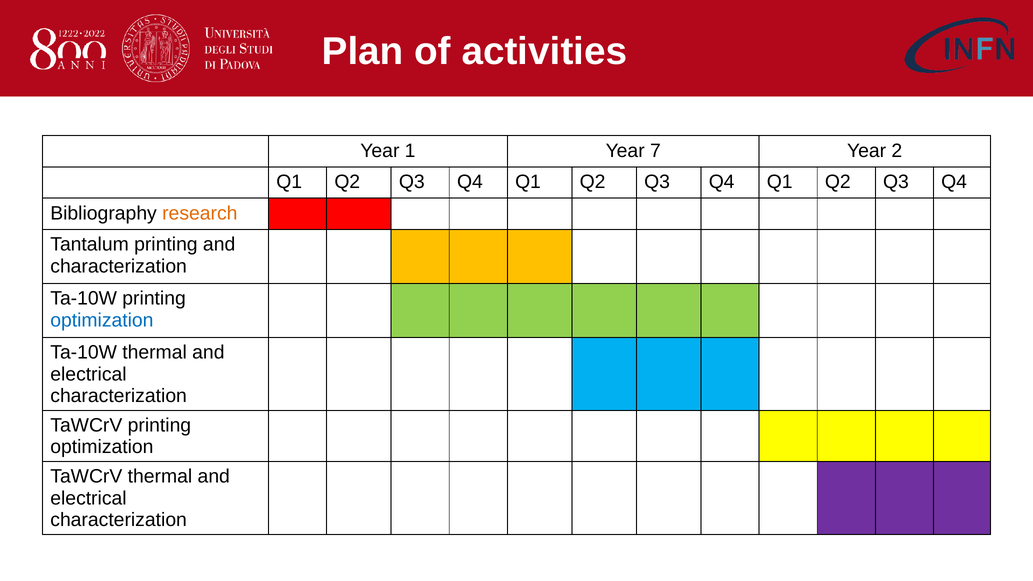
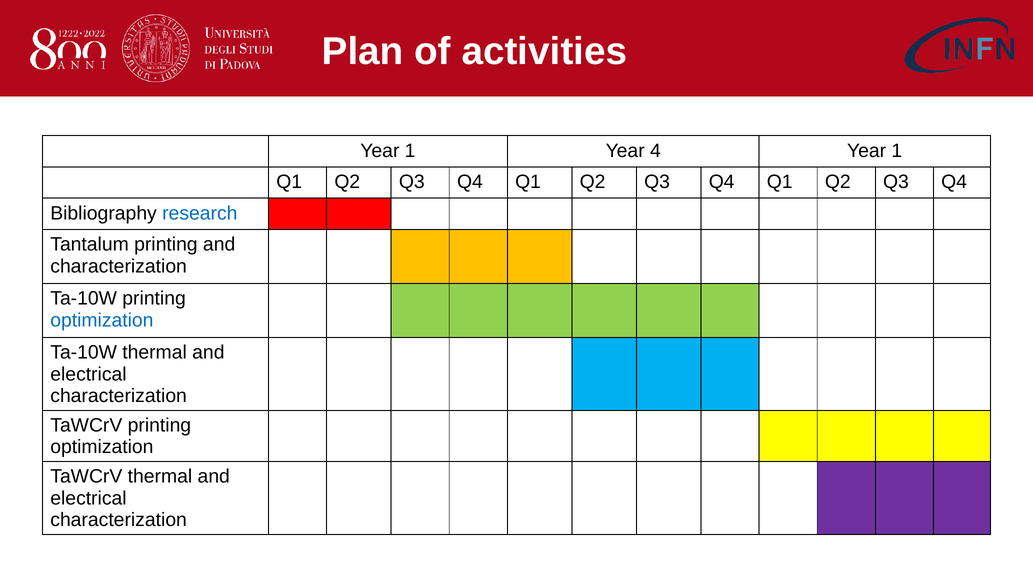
7: 7 -> 4
2 at (897, 151): 2 -> 1
research colour: orange -> blue
